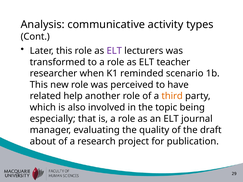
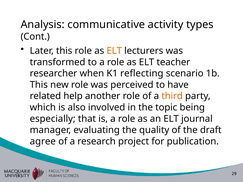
ELT at (114, 51) colour: purple -> orange
reminded: reminded -> reflecting
about: about -> agree
